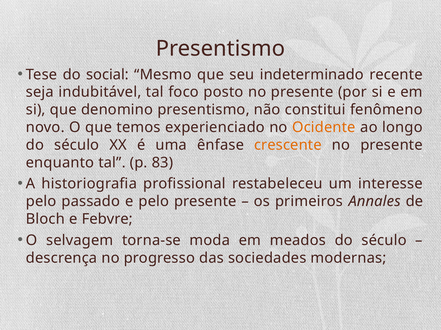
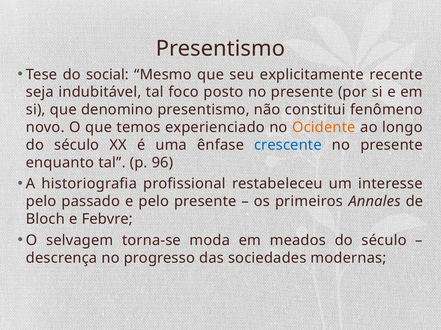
indeterminado: indeterminado -> explicitamente
crescente colour: orange -> blue
83: 83 -> 96
